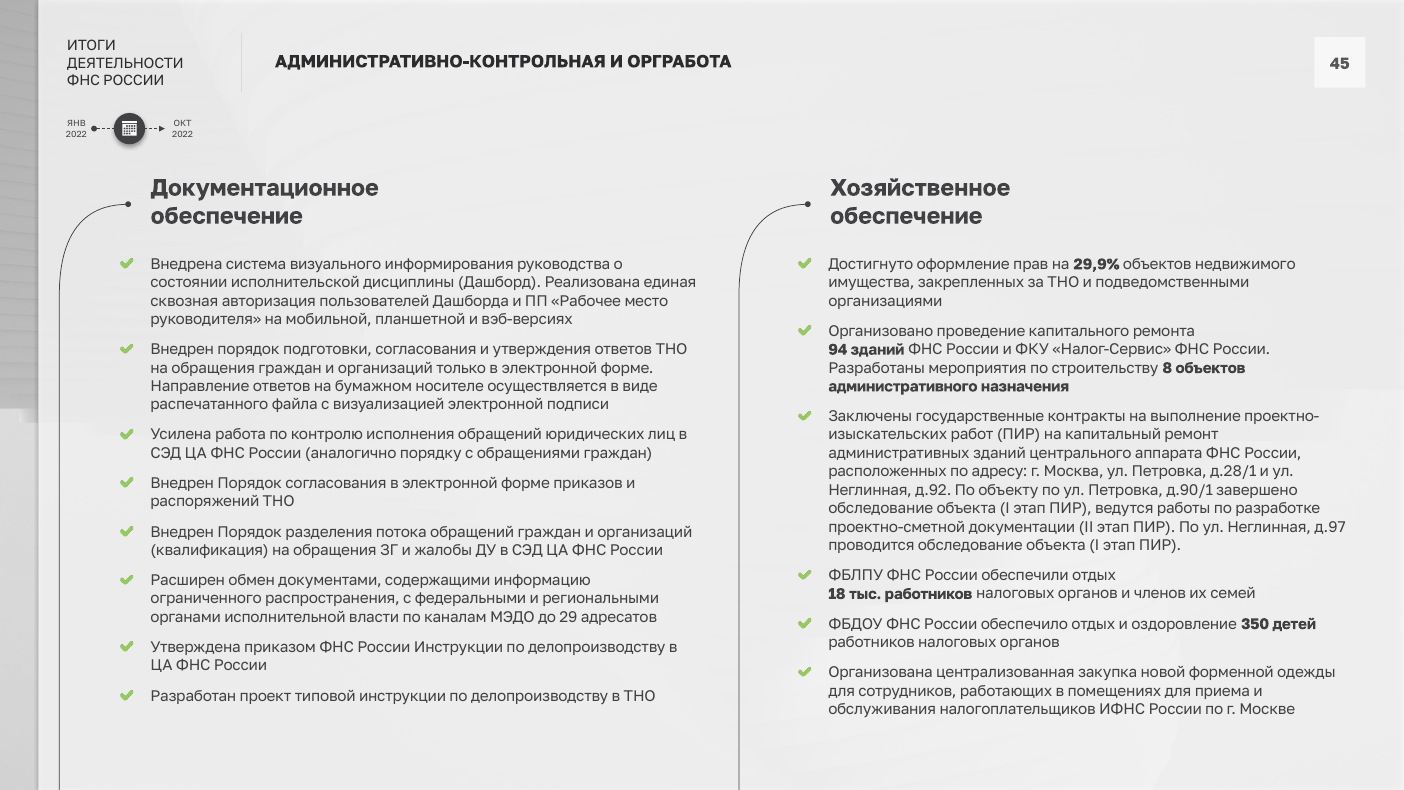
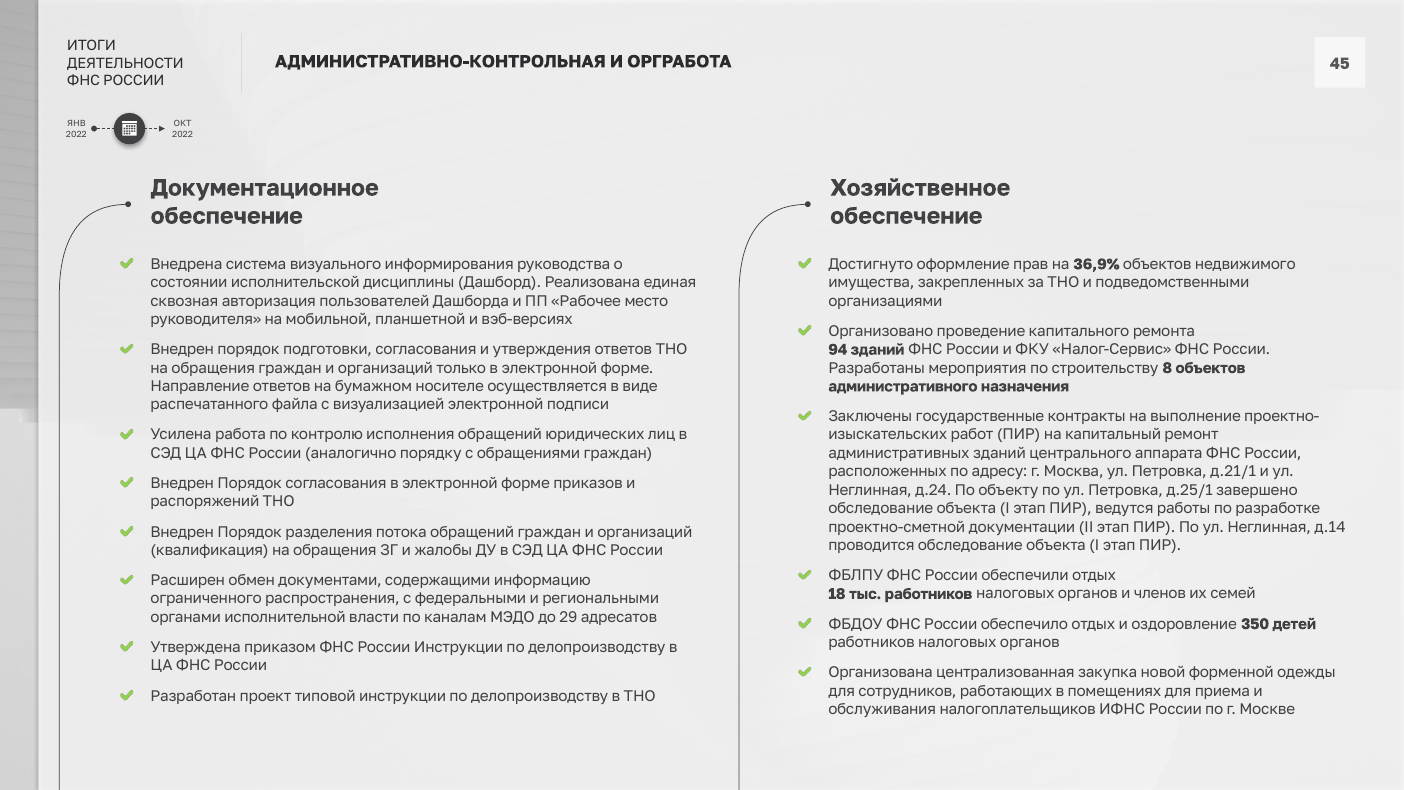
29,9%: 29,9% -> 36,9%
д.28/1: д.28/1 -> д.21/1
д.92: д.92 -> д.24
д.90/1: д.90/1 -> д.25/1
д.97: д.97 -> д.14
